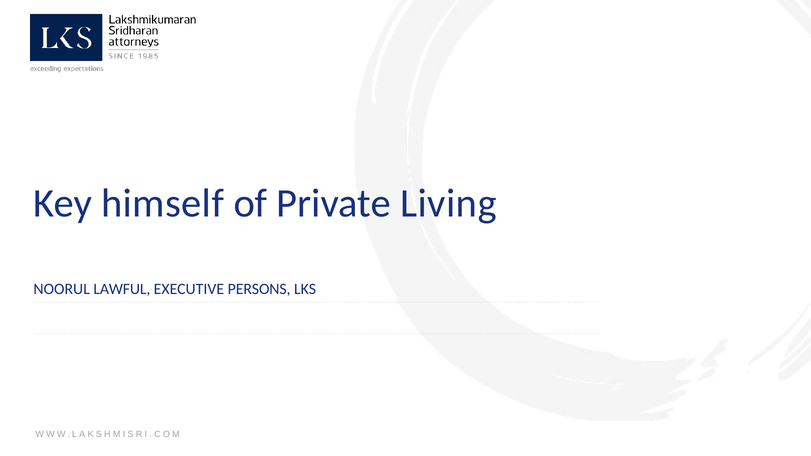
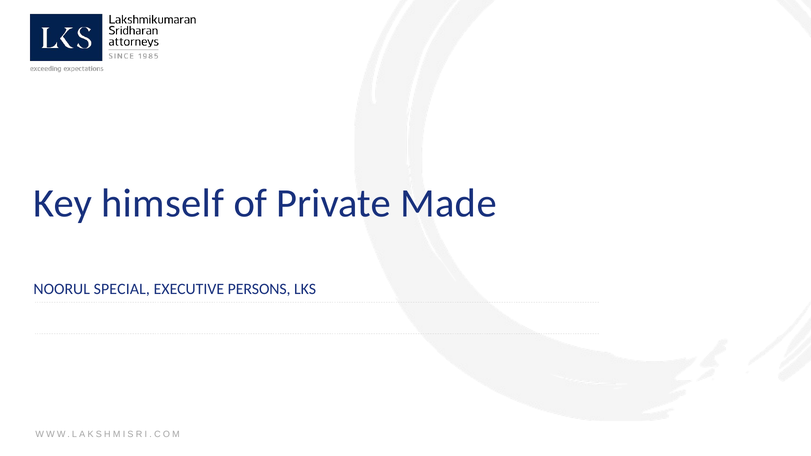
Living: Living -> Made
LAWFUL: LAWFUL -> SPECIAL
